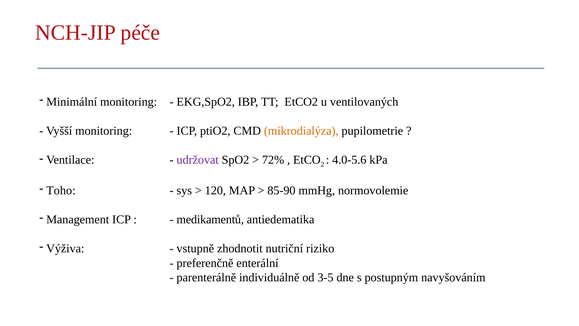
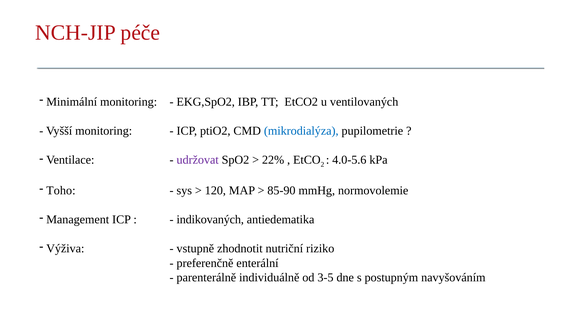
mikrodialýza colour: orange -> blue
72%: 72% -> 22%
medikamentů: medikamentů -> indikovaných
